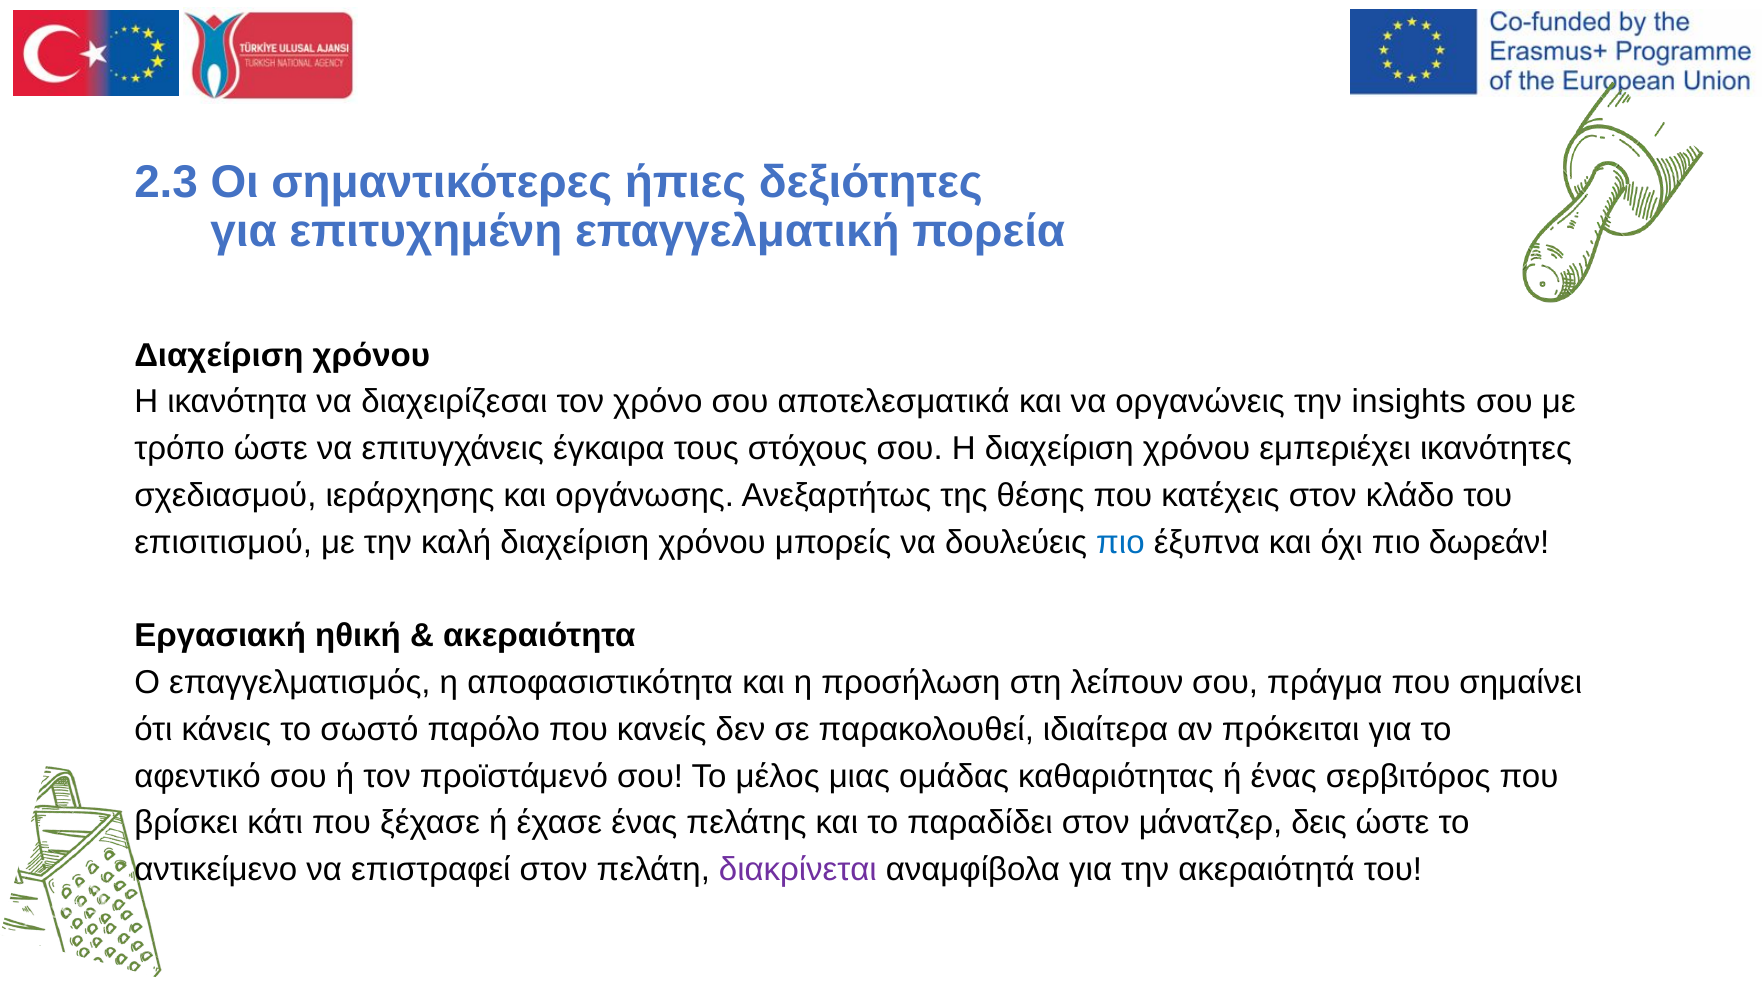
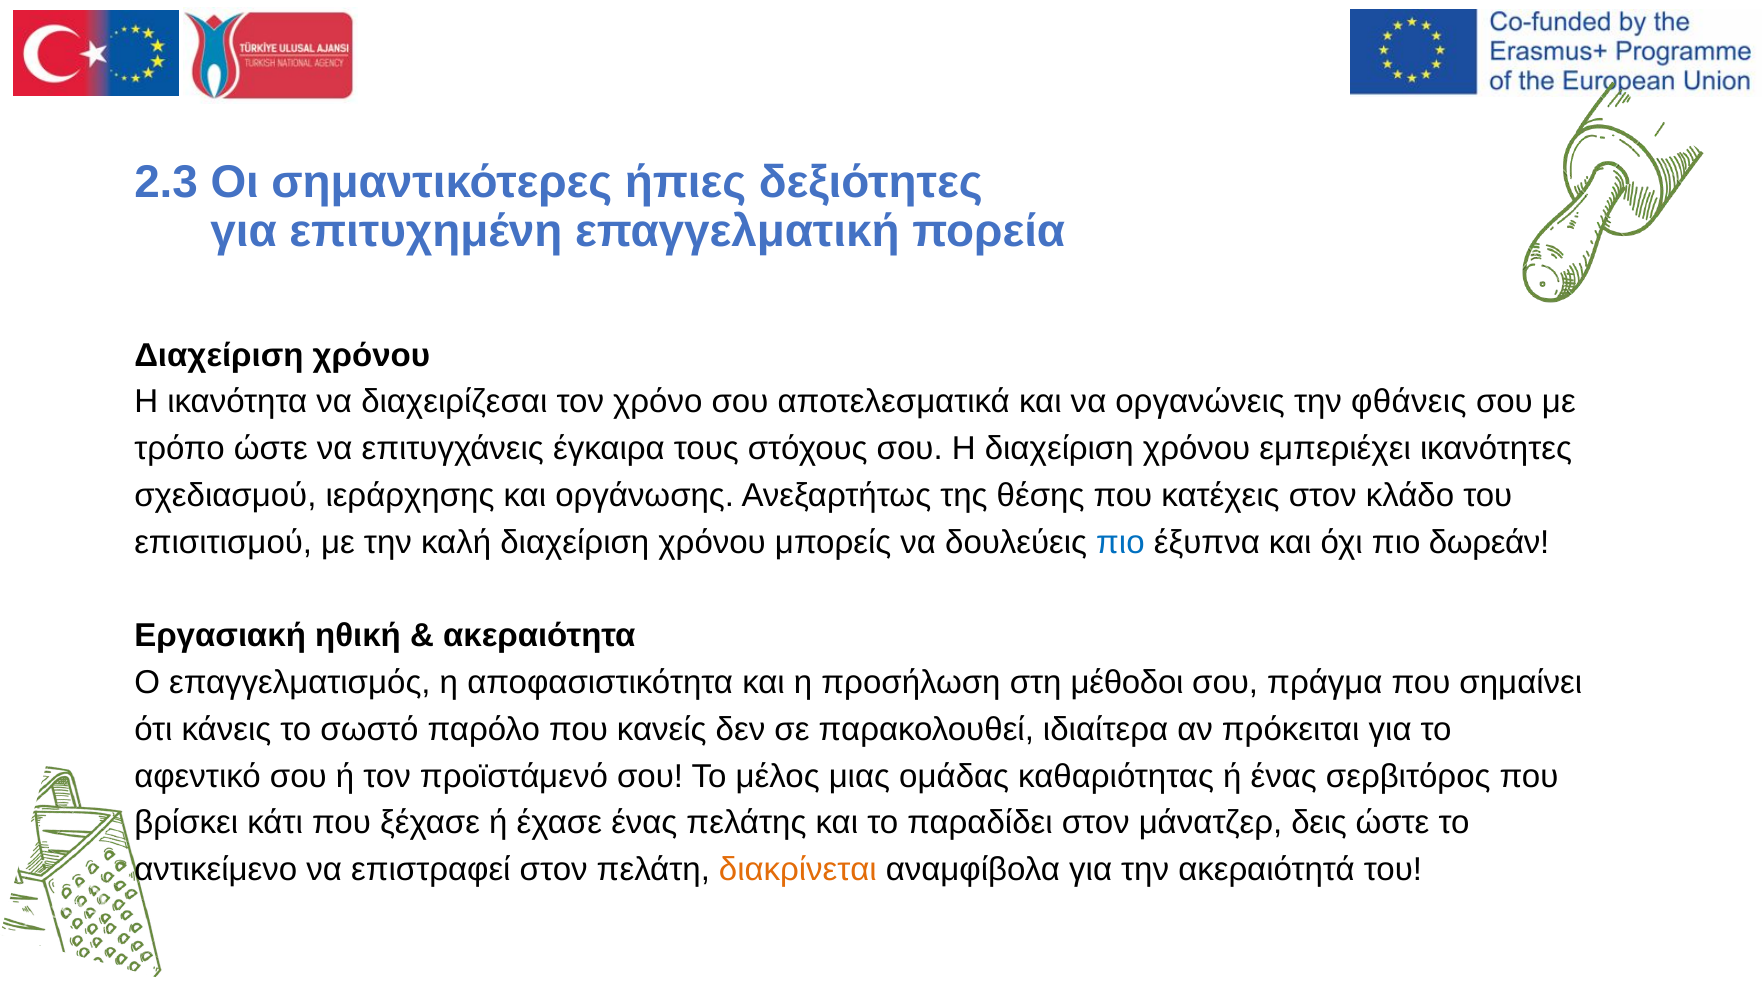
insights: insights -> φθάνεις
λείπουν: λείπουν -> μέθοδοι
διακρίνεται colour: purple -> orange
